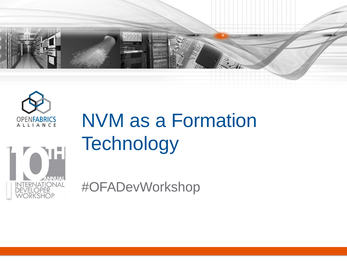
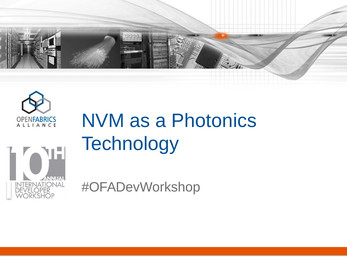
Formation: Formation -> Photonics
